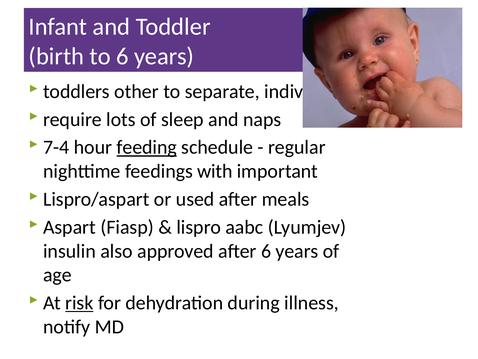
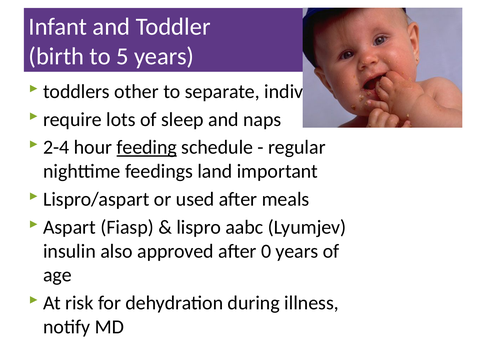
to 6: 6 -> 5
7-4: 7-4 -> 2-4
with: with -> land
after 6: 6 -> 0
risk underline: present -> none
